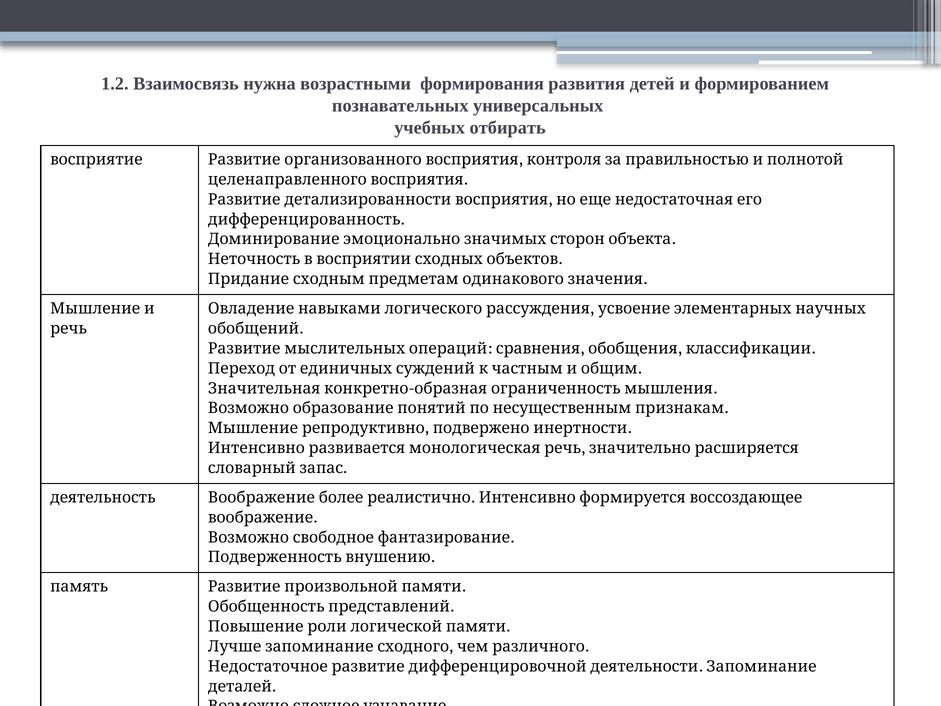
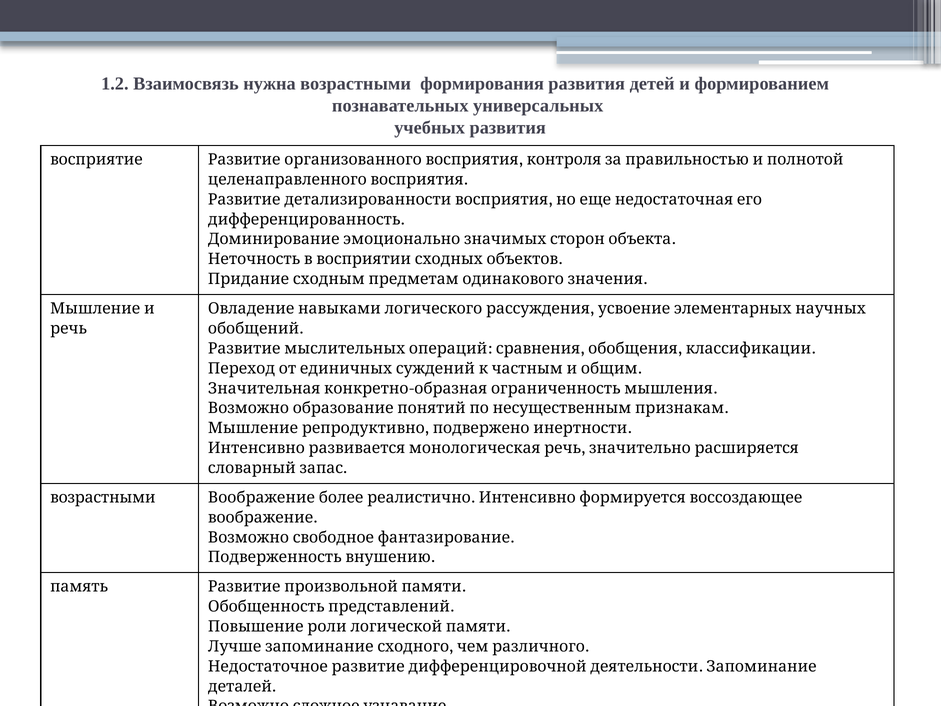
учебных отбирать: отбирать -> развития
деятельность at (103, 497): деятельность -> возрастными
